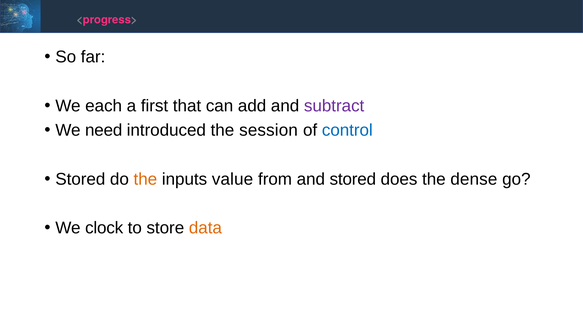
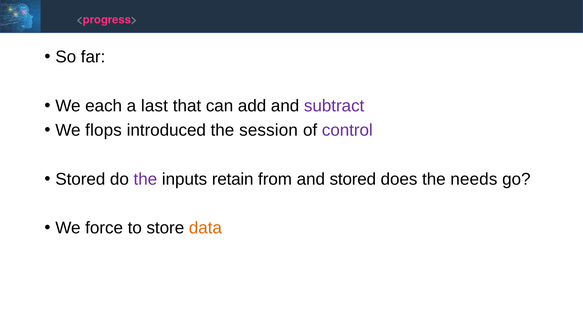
first: first -> last
need: need -> flops
control colour: blue -> purple
the at (145, 179) colour: orange -> purple
value: value -> retain
dense: dense -> needs
clock: clock -> force
